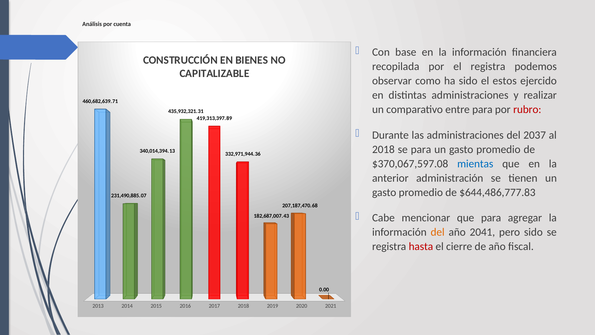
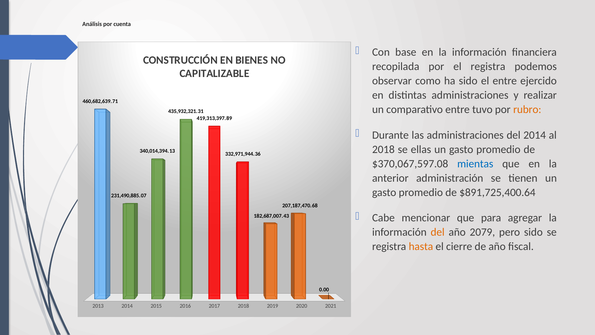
el estos: estos -> entre
entre para: para -> tuvo
rubro colour: red -> orange
del 2037: 2037 -> 2014
para at (421, 149): para -> ellas
$644,486,777.83: $644,486,777.83 -> $891,725,400.64
2041: 2041 -> 2079
hasta colour: red -> orange
